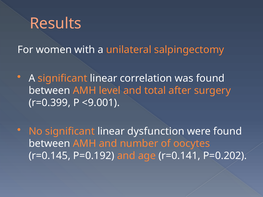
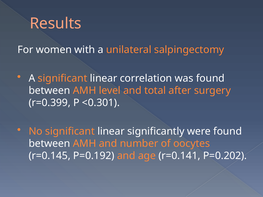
<9.001: <9.001 -> <0.301
dysfunction: dysfunction -> significantly
